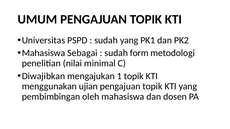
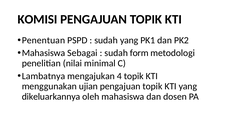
UMUM: UMUM -> KOMISI
Universitas: Universitas -> Penentuan
Diwajibkan: Diwajibkan -> Lambatnya
1: 1 -> 4
pembimbingan: pembimbingan -> dikeluarkannya
